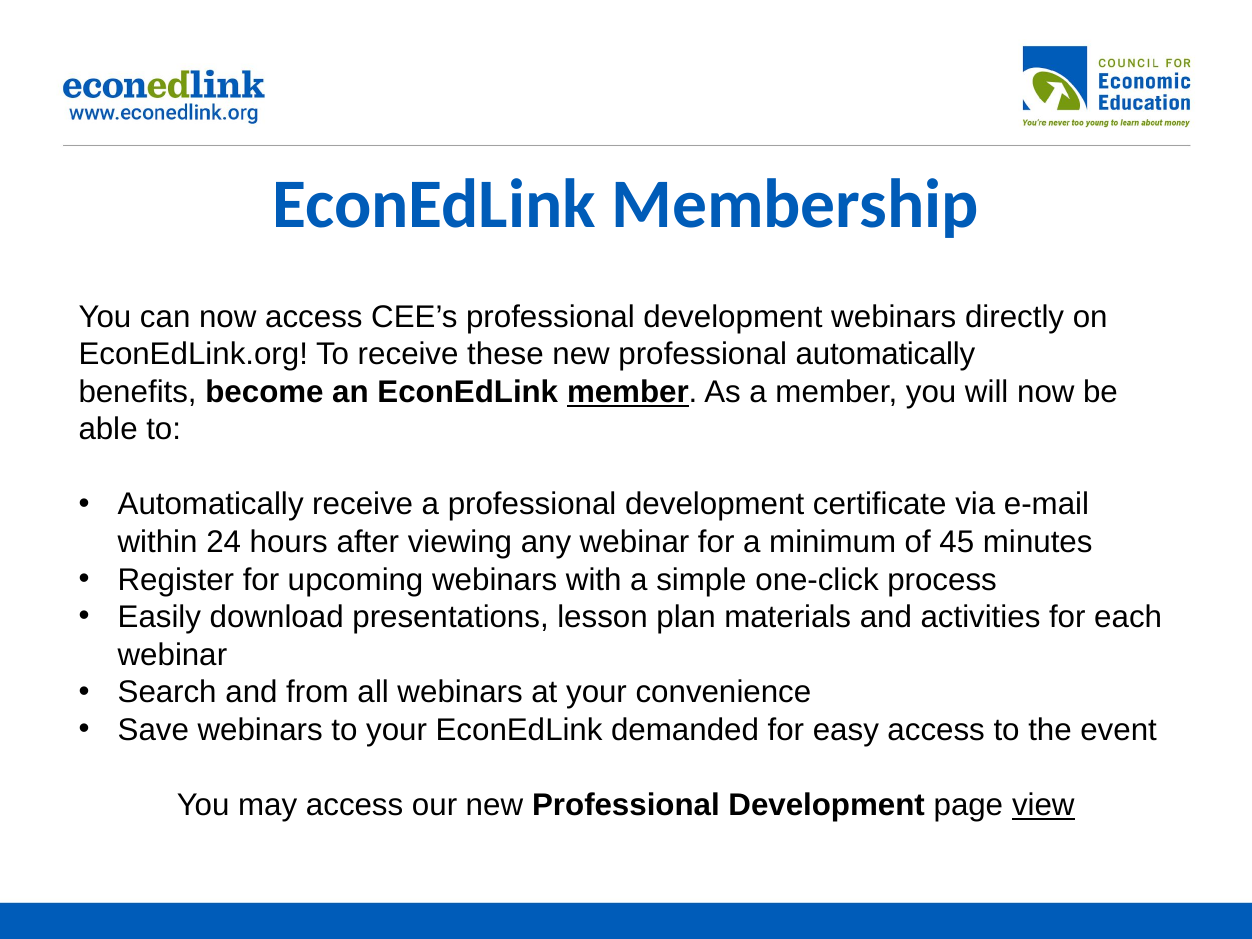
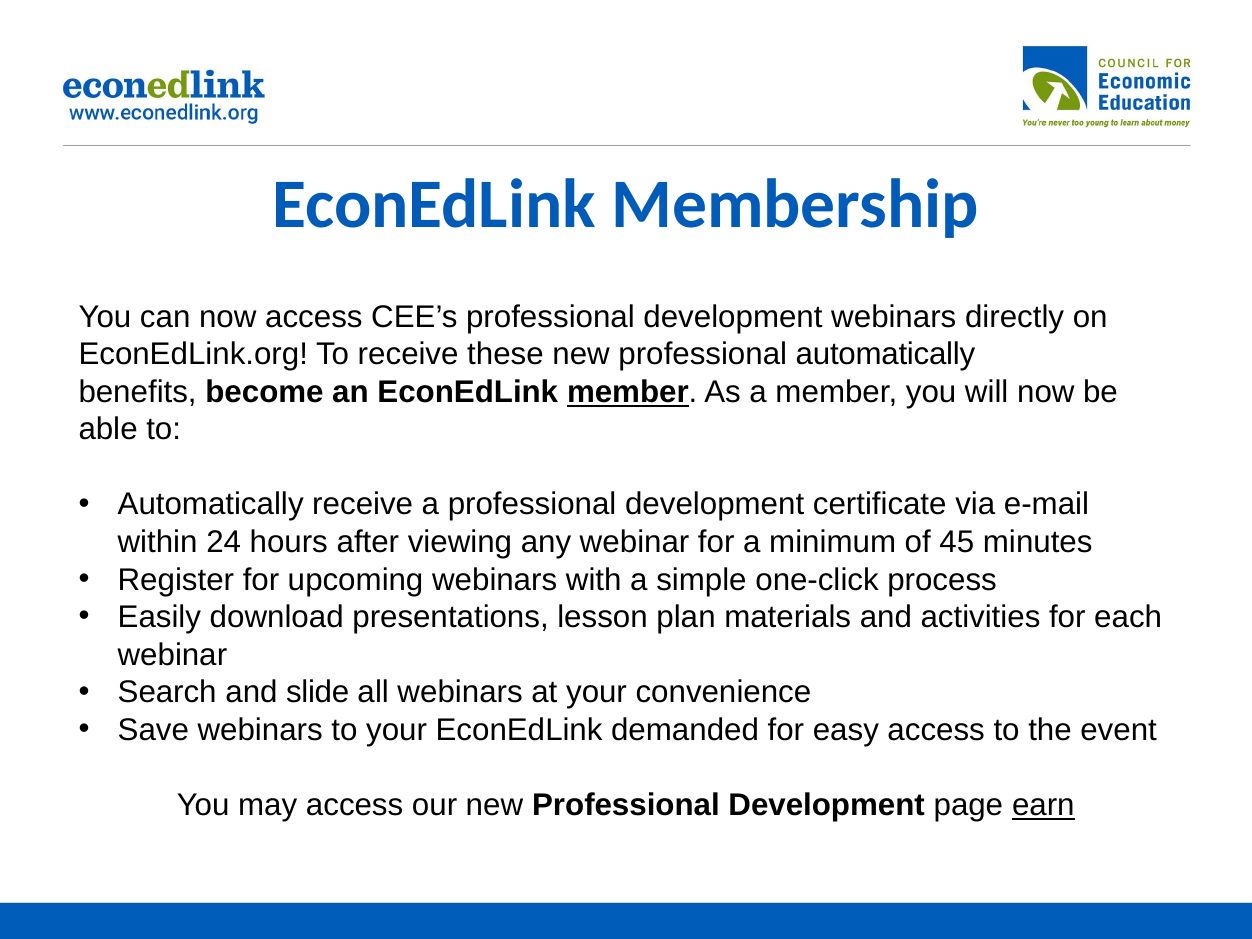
from: from -> slide
view: view -> earn
